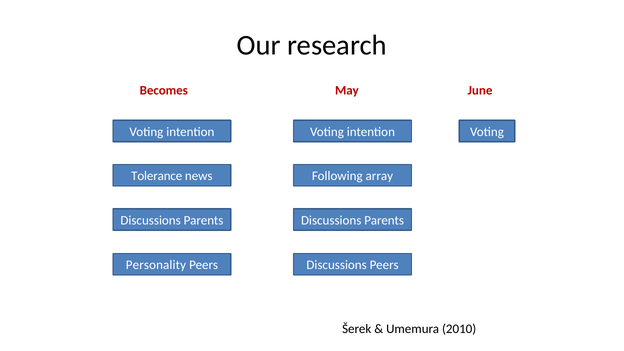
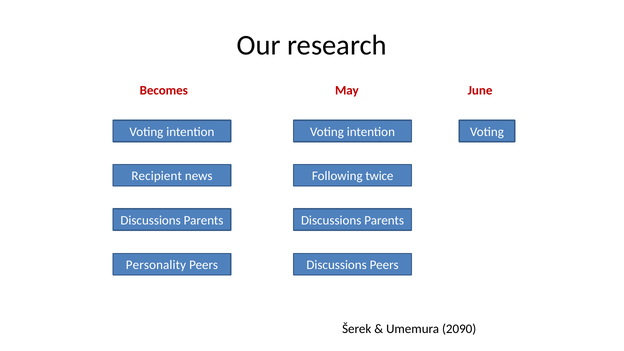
Tolerance: Tolerance -> Recipient
array: array -> twice
2010: 2010 -> 2090
